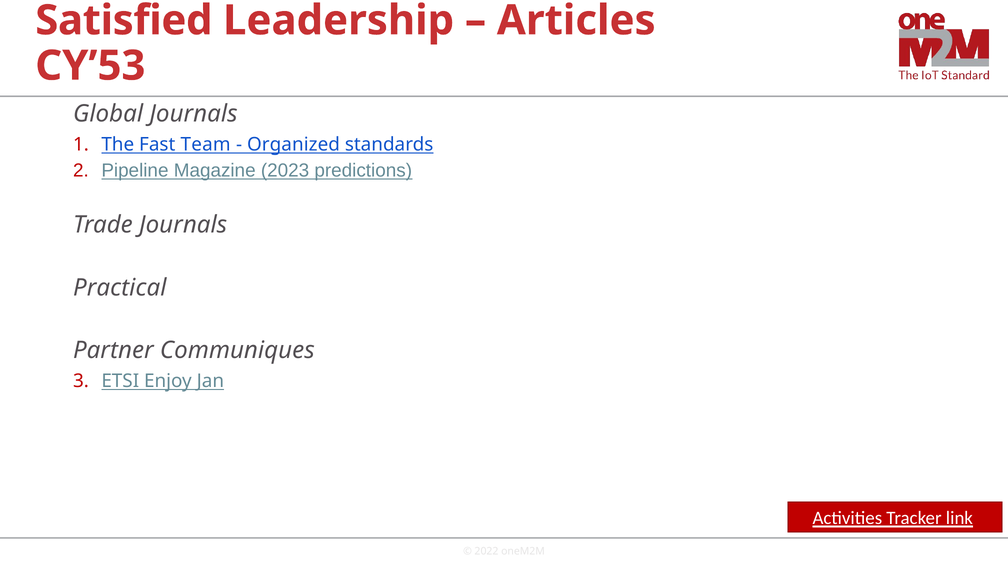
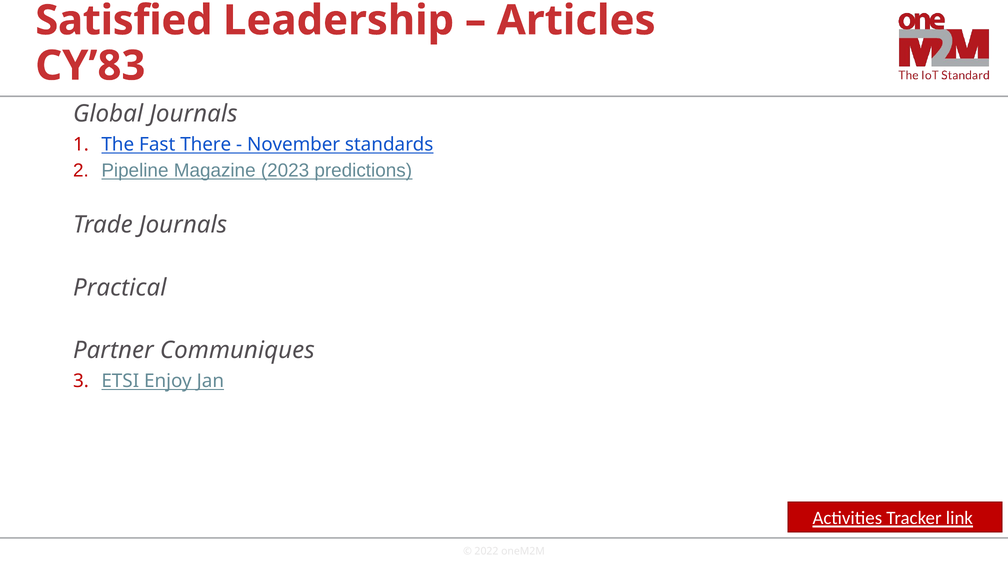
CY’53: CY’53 -> CY’83
Team: Team -> There
Organized: Organized -> November
